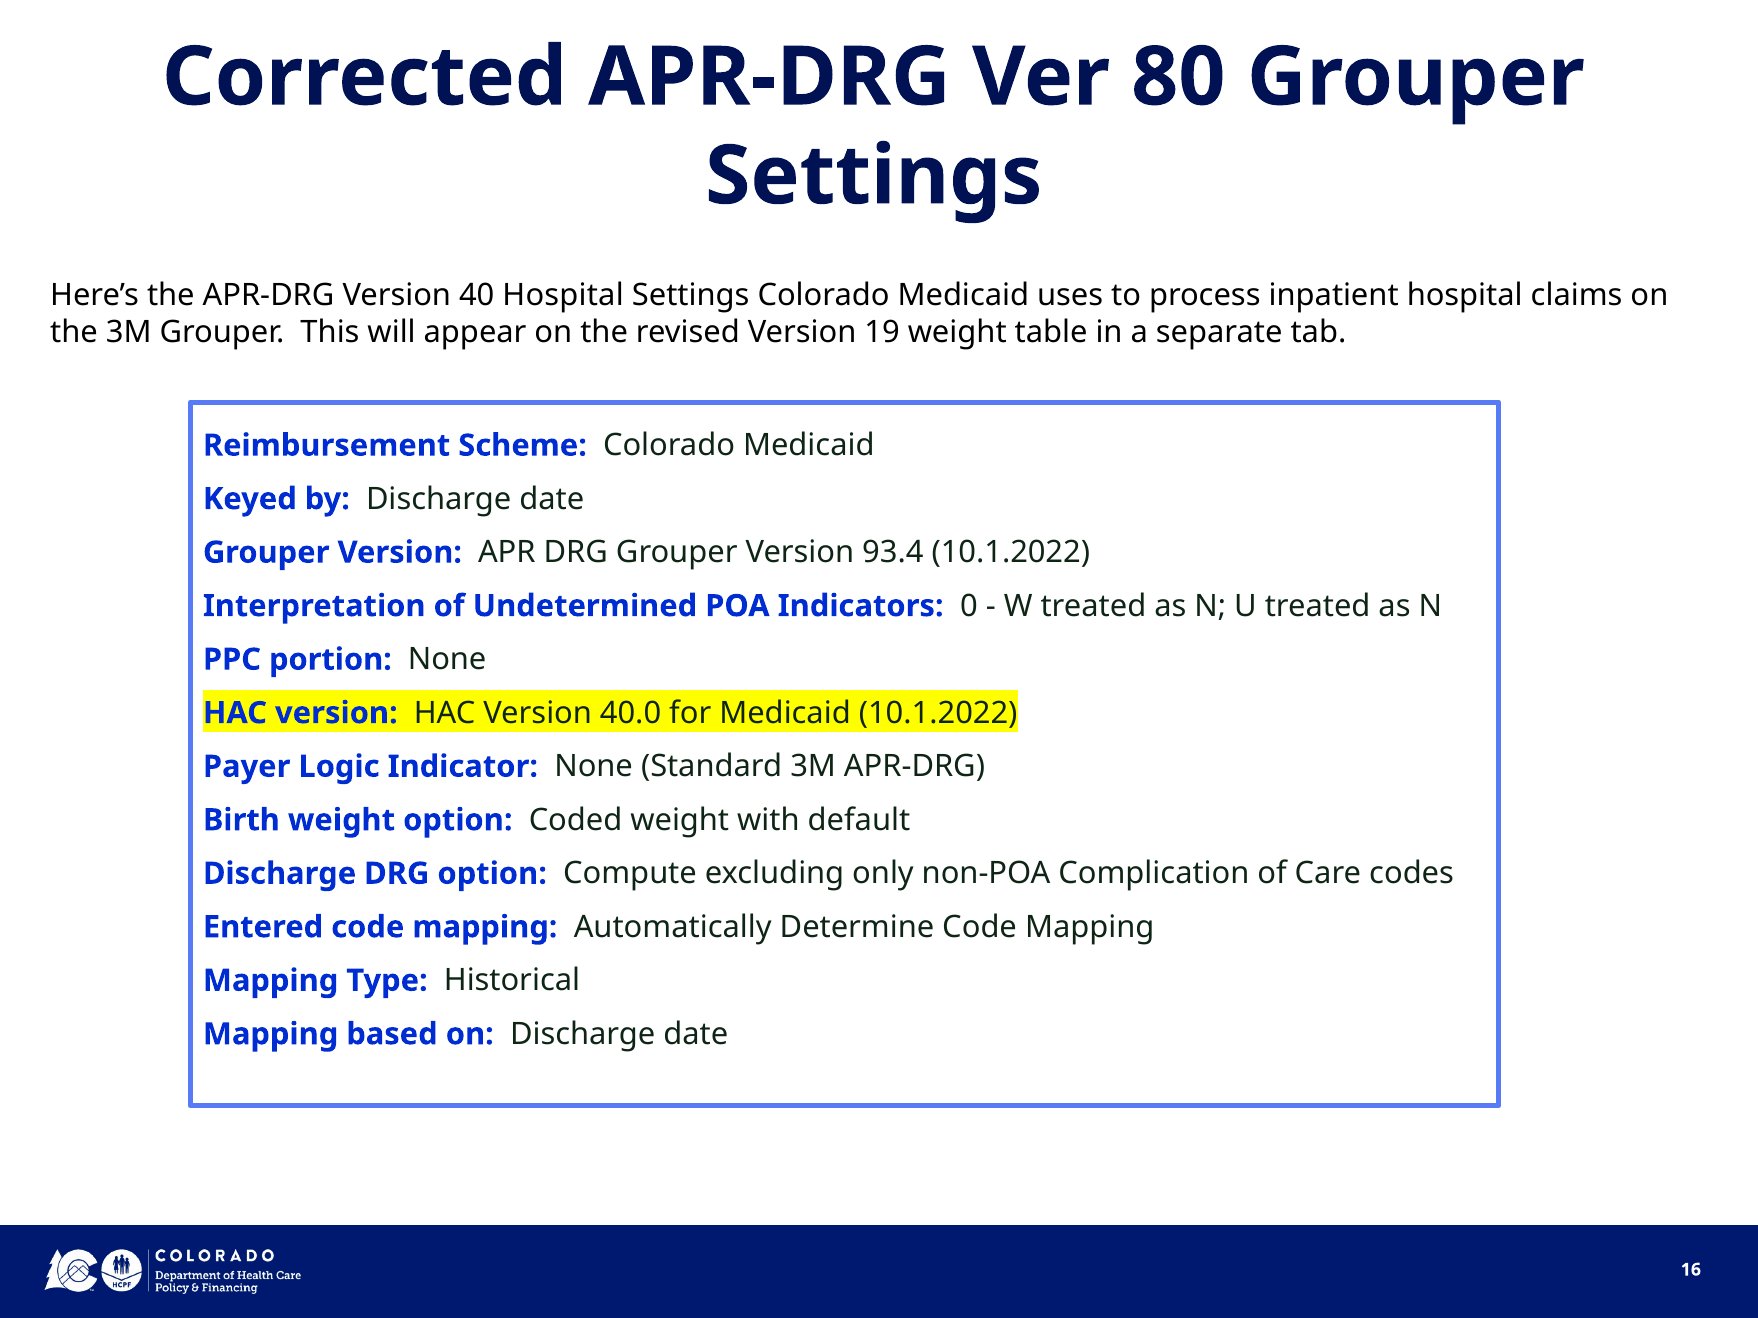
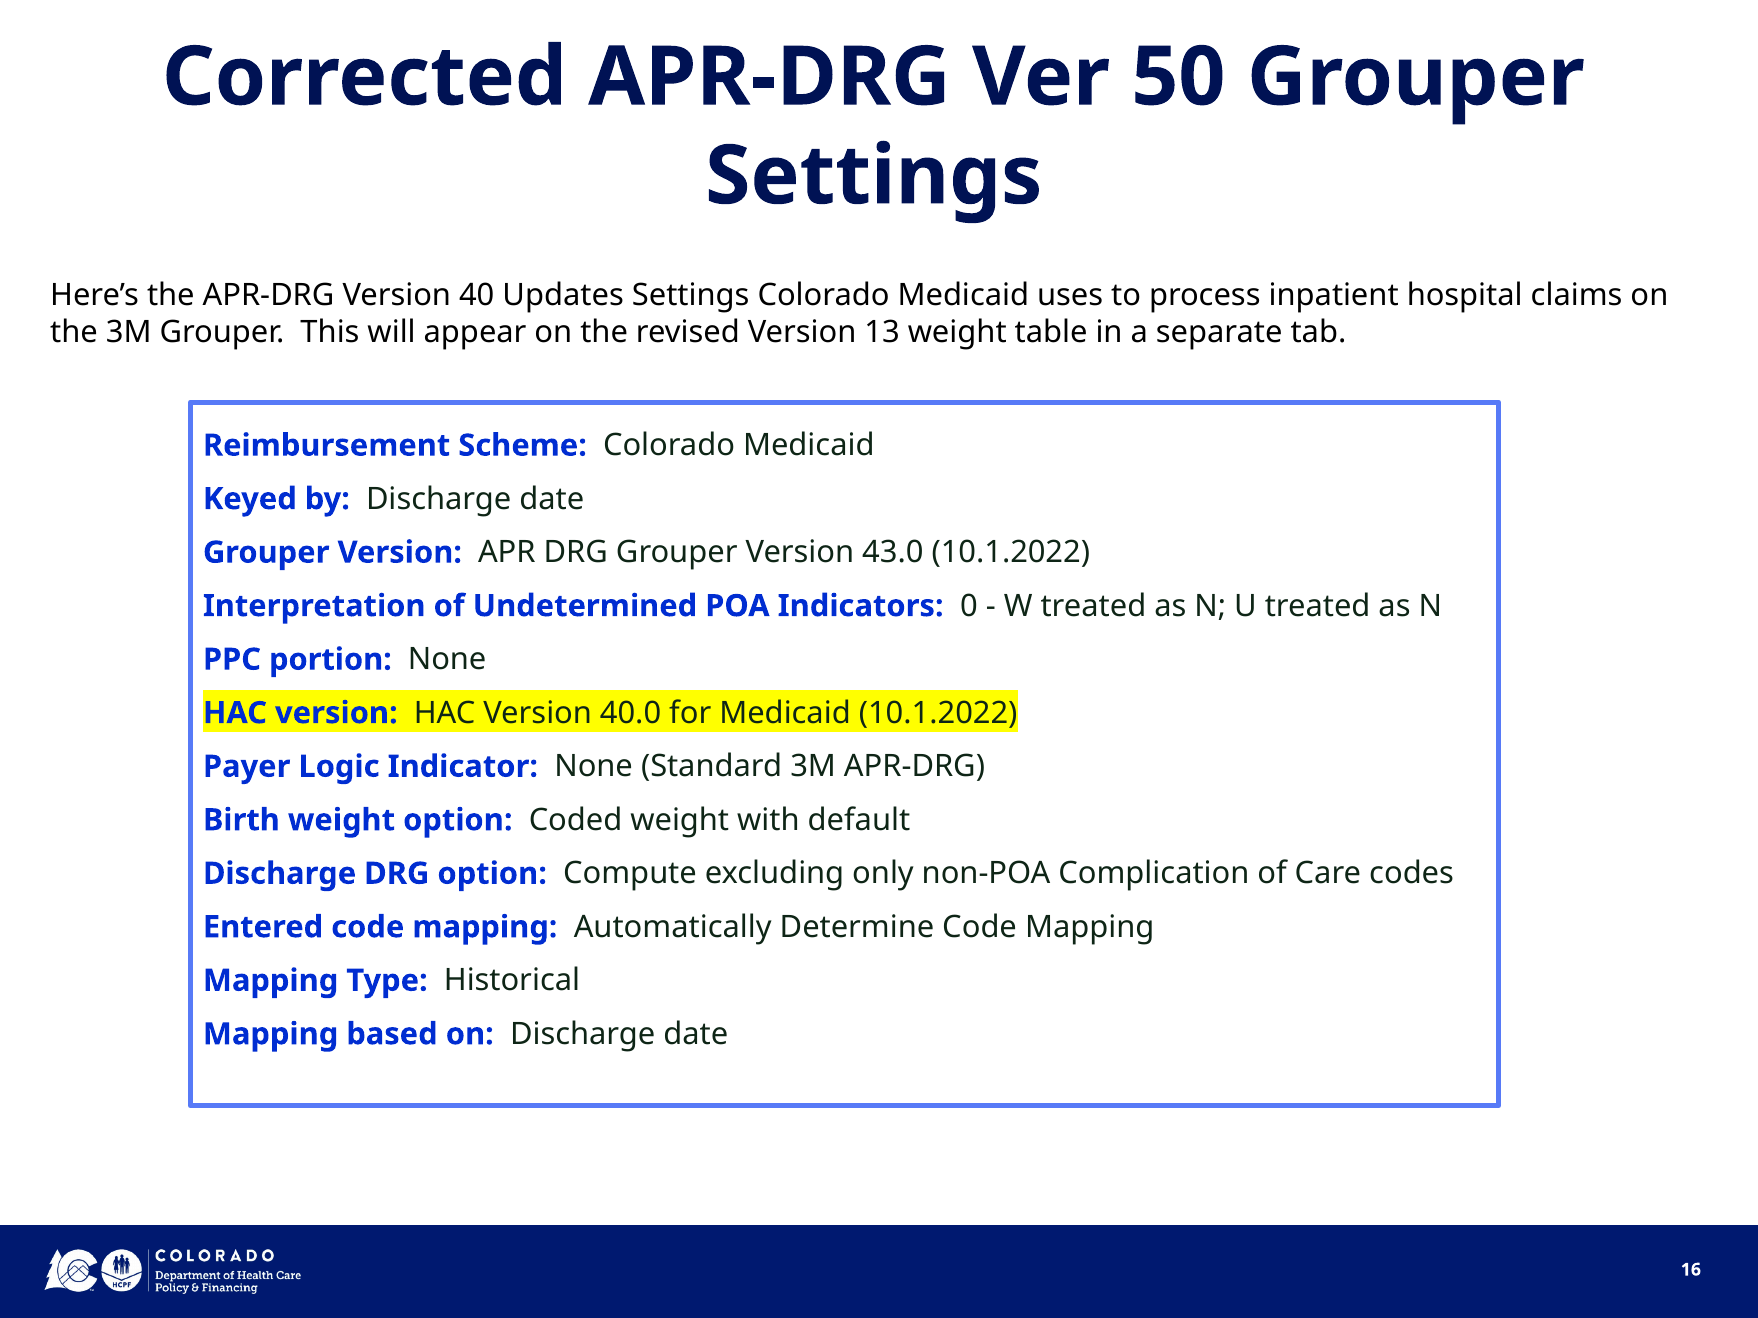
80: 80 -> 50
40 Hospital: Hospital -> Updates
19: 19 -> 13
93.4: 93.4 -> 43.0
